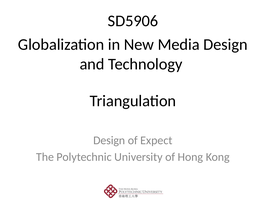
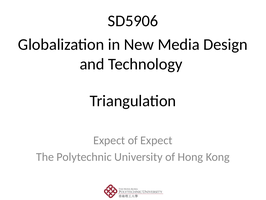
Design at (109, 140): Design -> Expect
